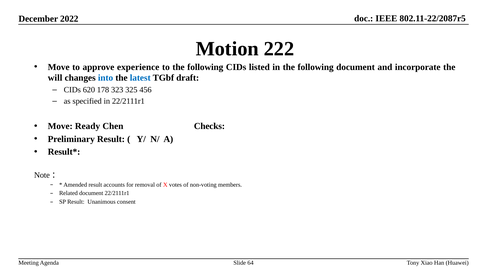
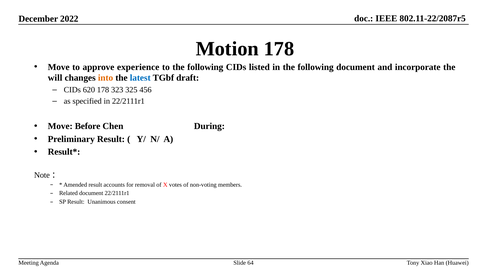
Motion 222: 222 -> 178
into colour: blue -> orange
Ready: Ready -> Before
Checks: Checks -> During
